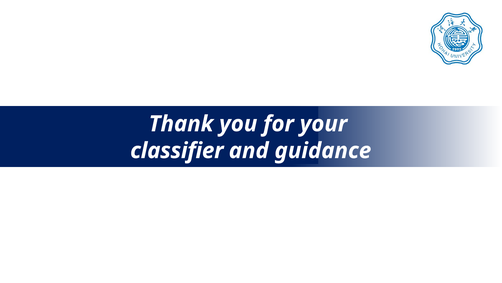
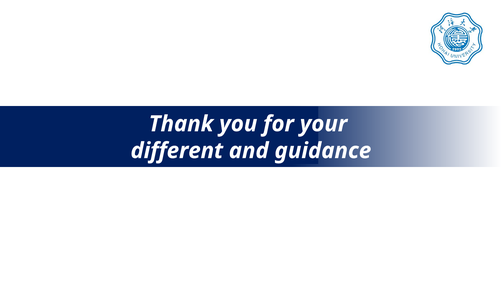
classifier: classifier -> different
